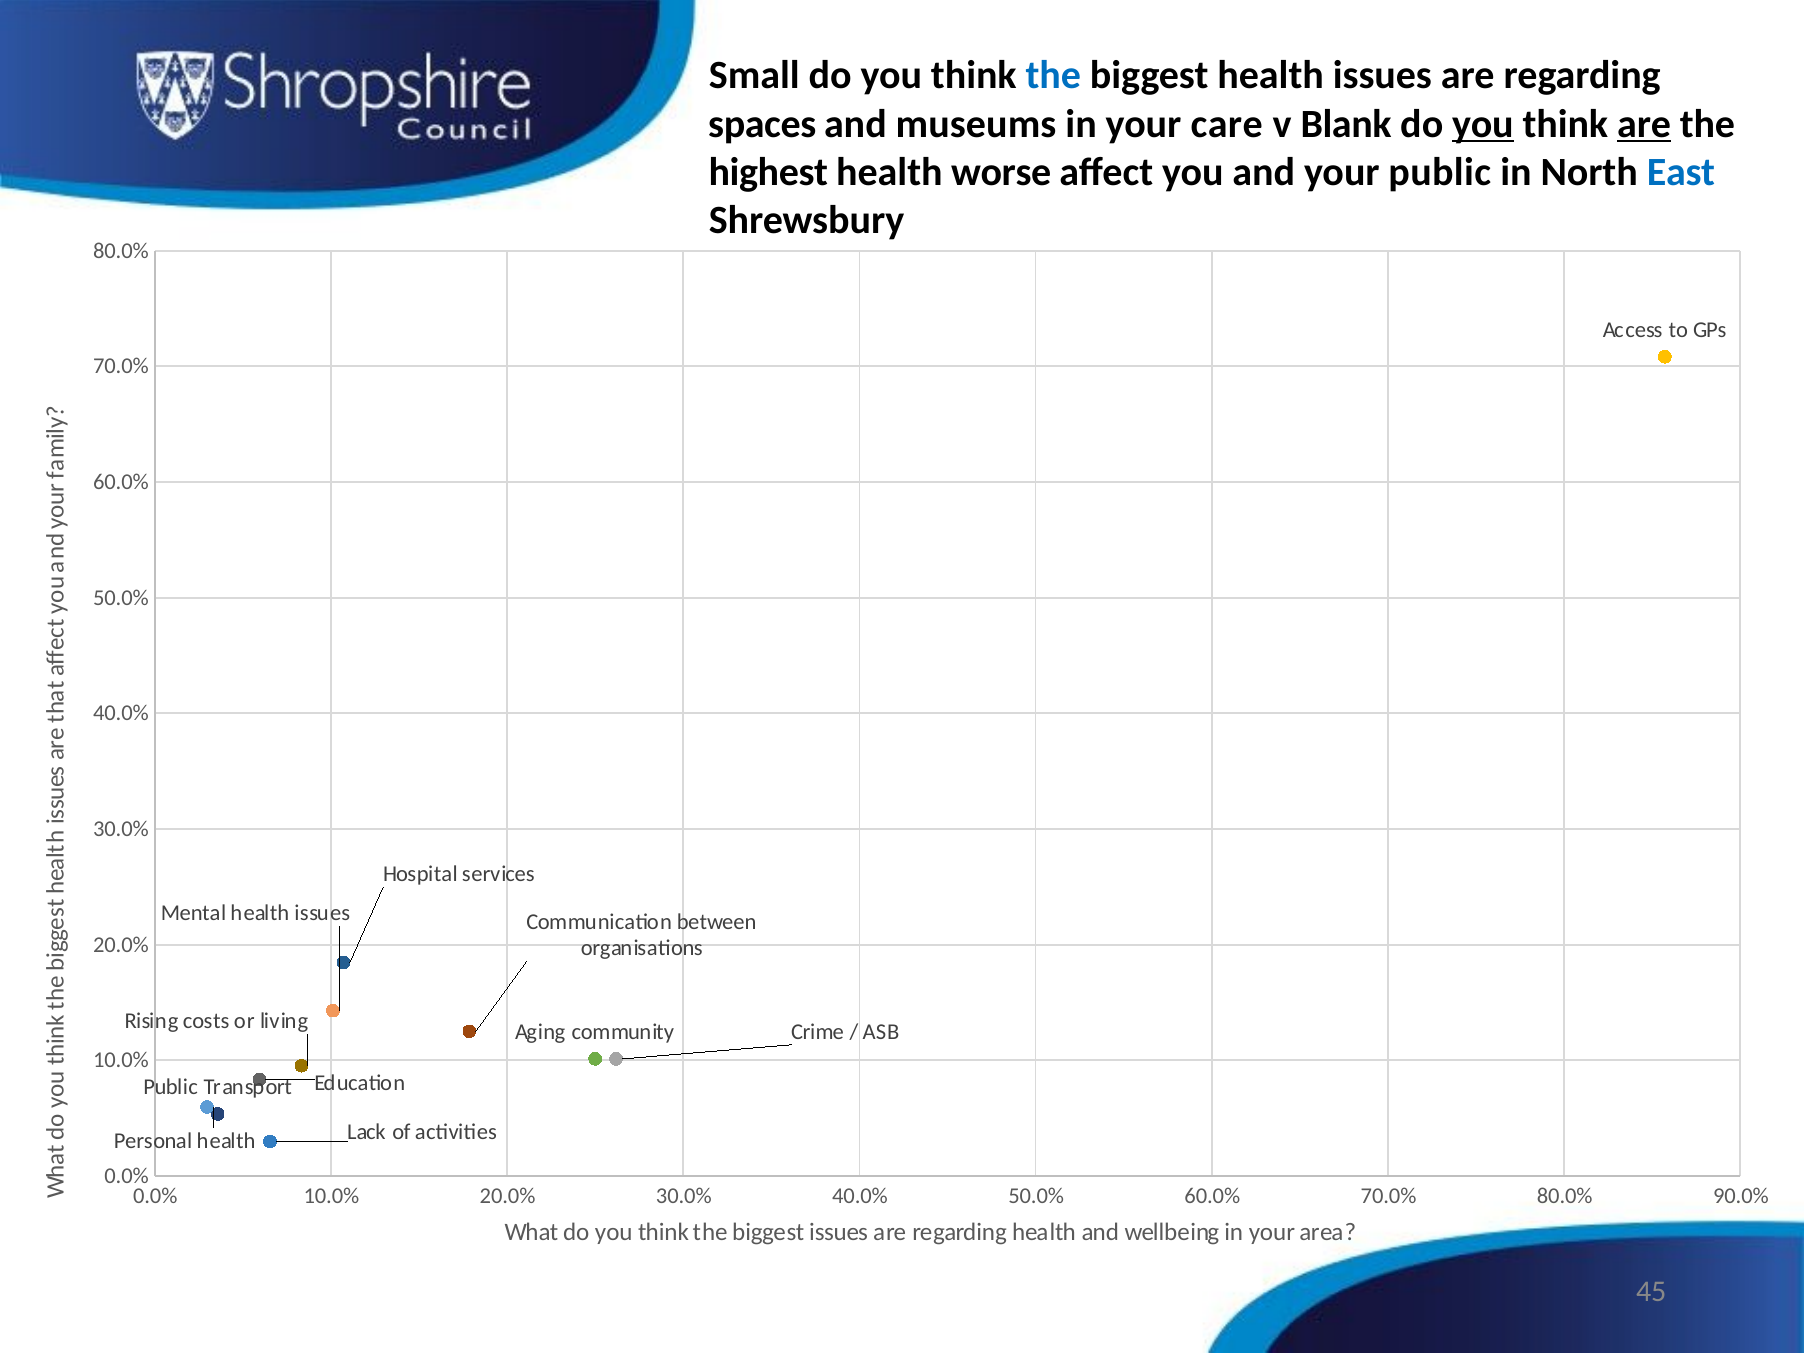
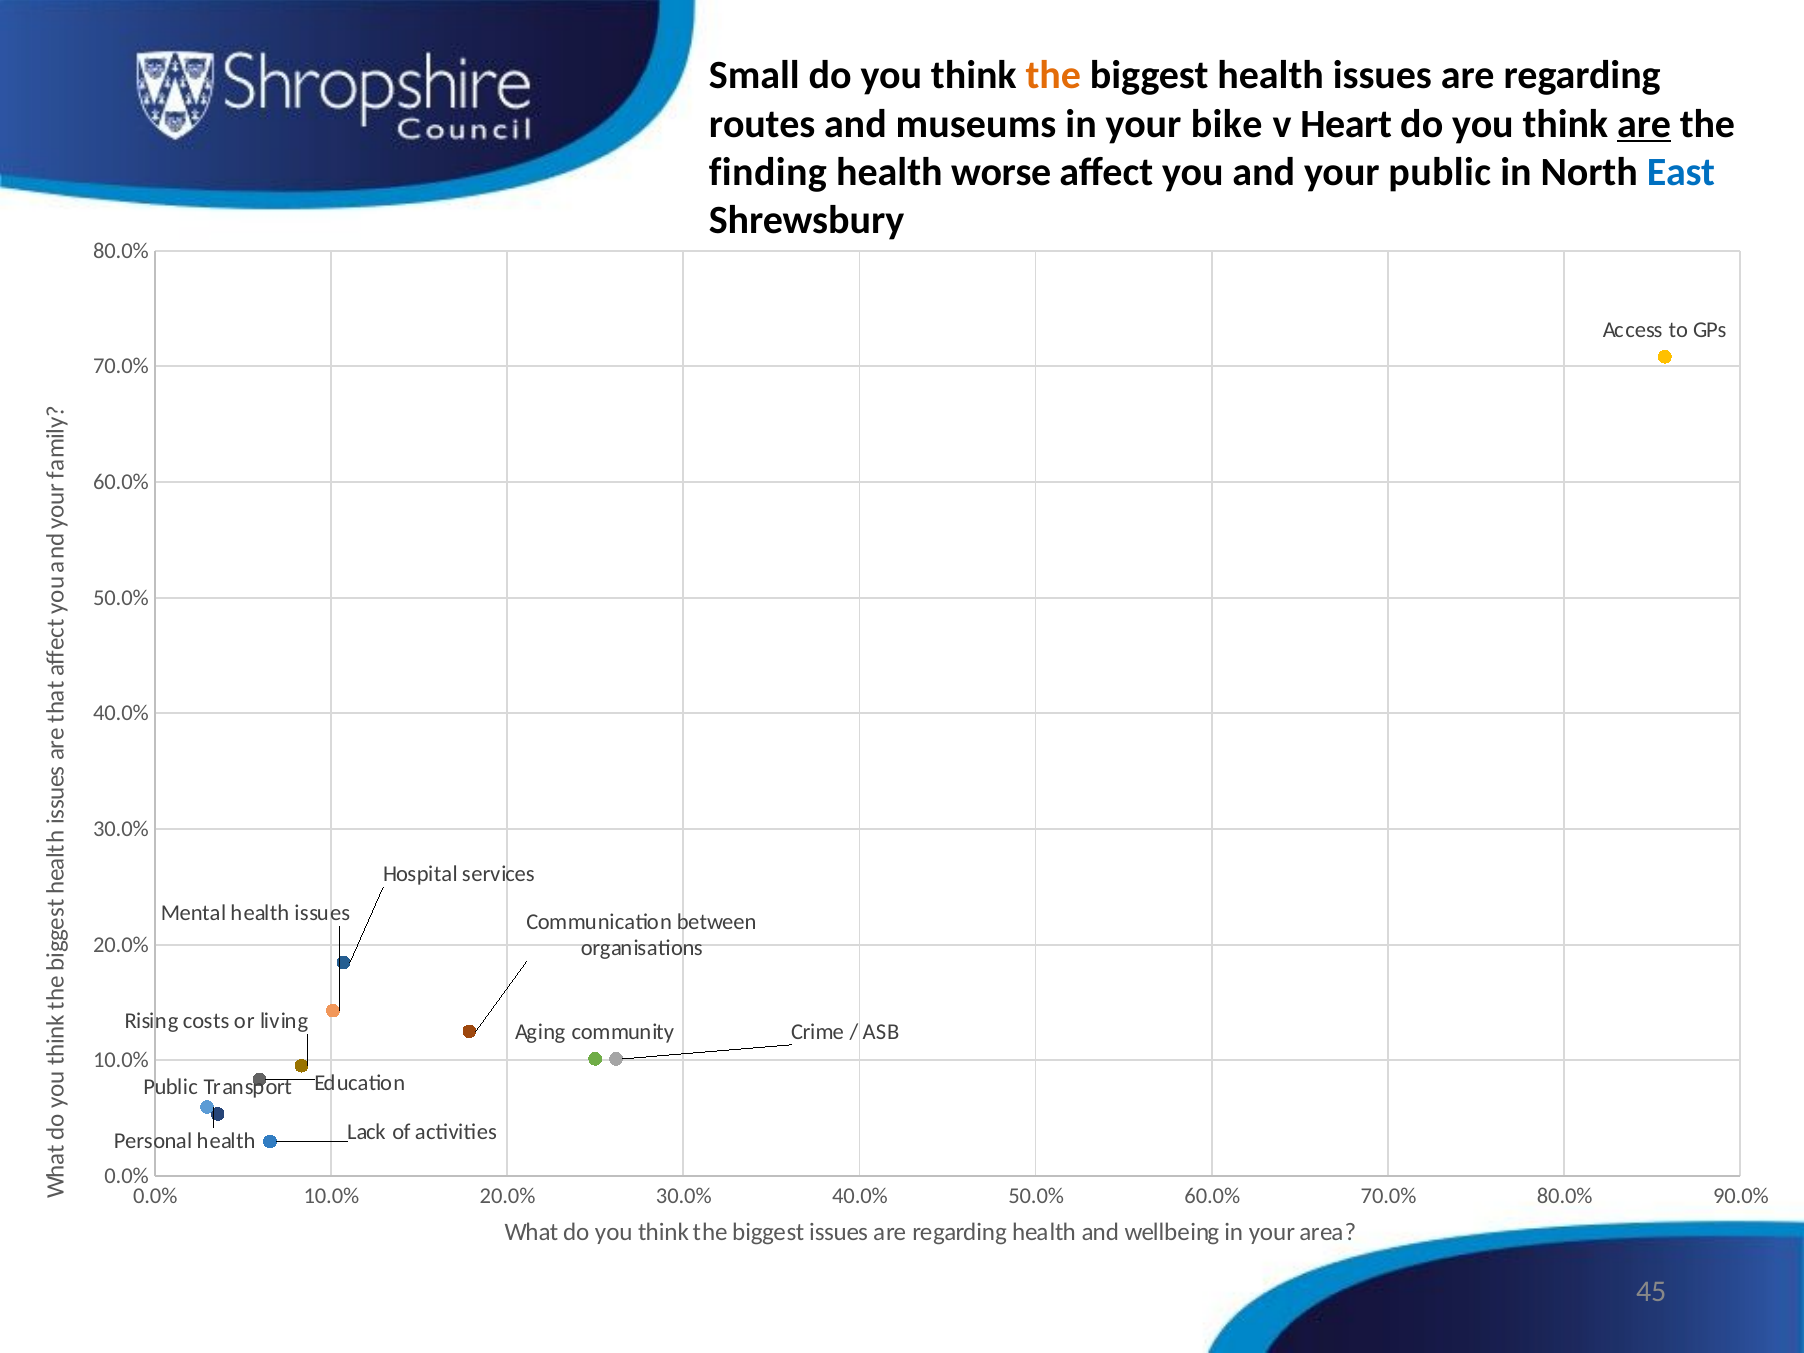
the at (1053, 76) colour: blue -> orange
spaces: spaces -> routes
care: care -> bike
Blank: Blank -> Heart
you at (1483, 124) underline: present -> none
highest: highest -> finding
